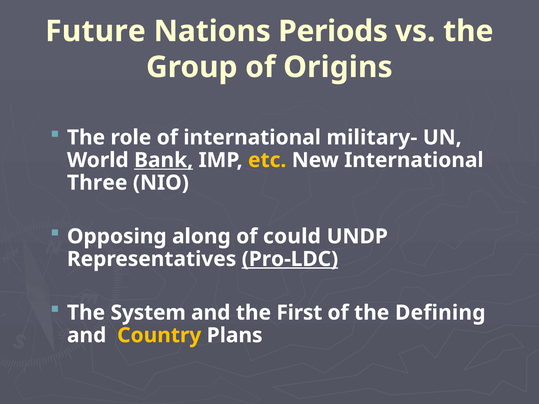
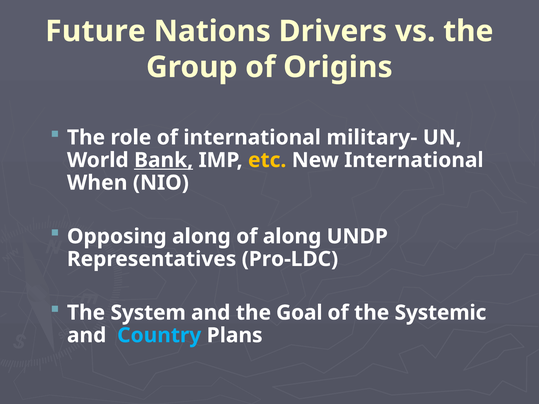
Periods: Periods -> Drivers
Three: Three -> When
of could: could -> along
Pro-LDC underline: present -> none
First: First -> Goal
Defining: Defining -> Systemic
Country colour: yellow -> light blue
